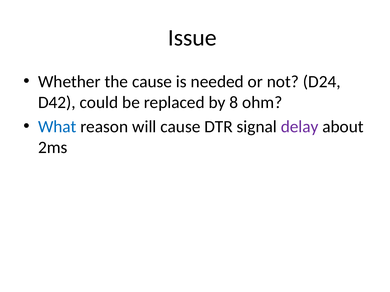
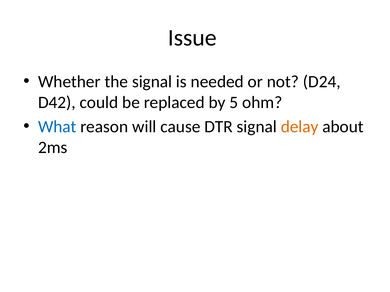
the cause: cause -> signal
8: 8 -> 5
delay colour: purple -> orange
